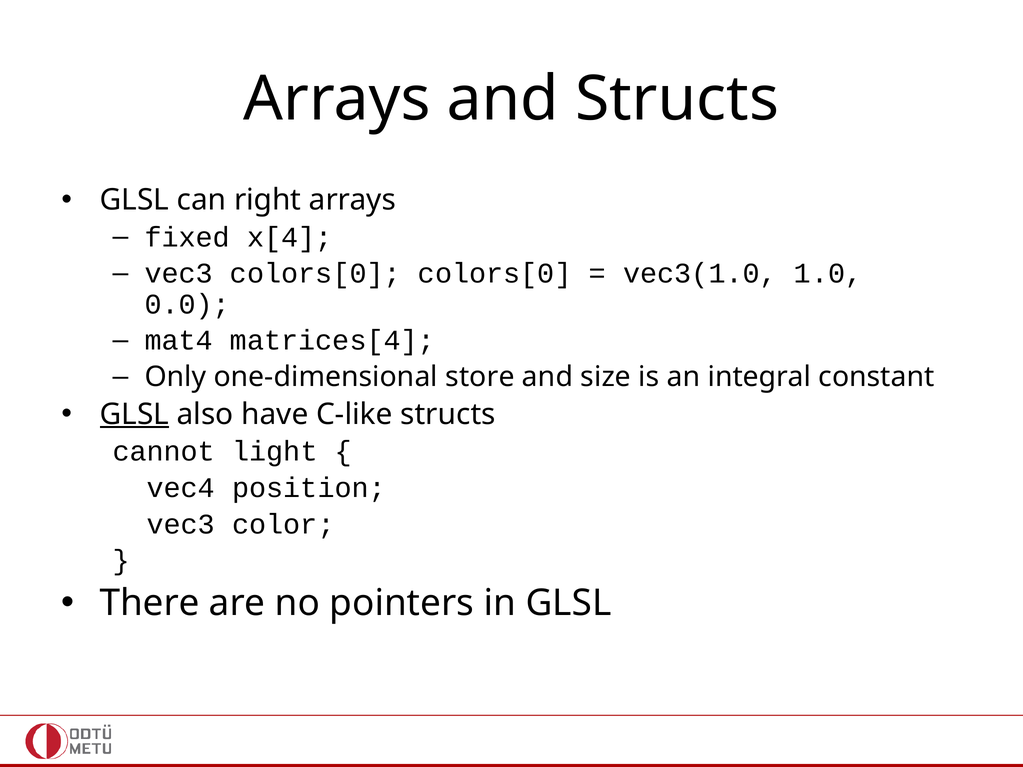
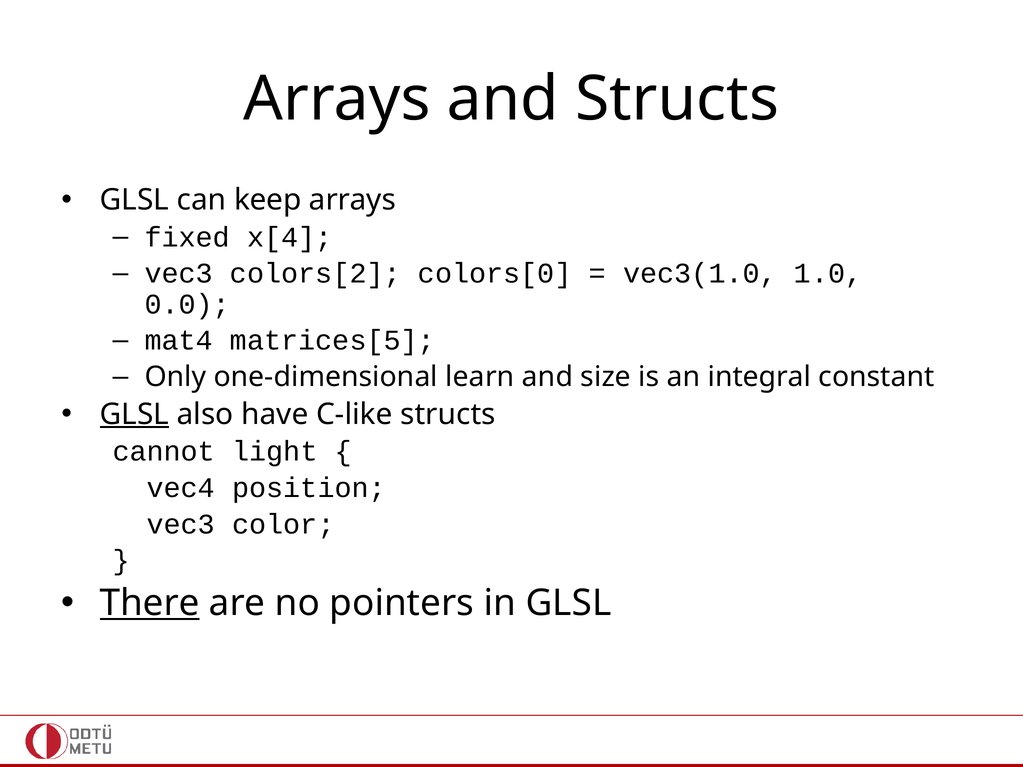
right: right -> keep
vec3 colors[0: colors[0 -> colors[2
matrices[4: matrices[4 -> matrices[5
store: store -> learn
There underline: none -> present
